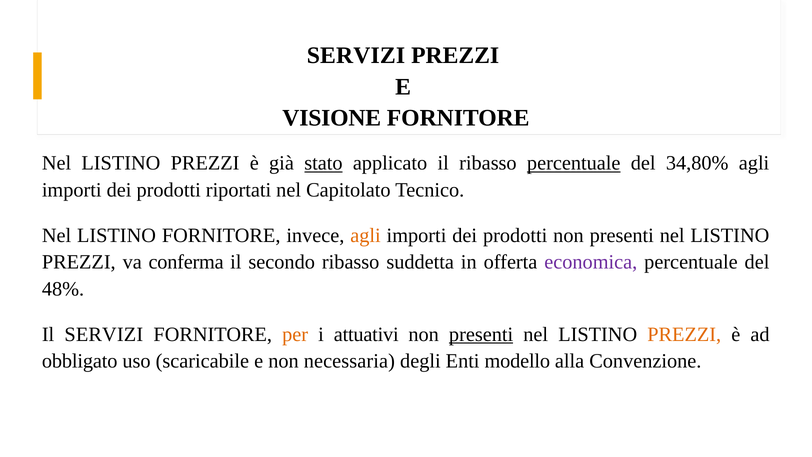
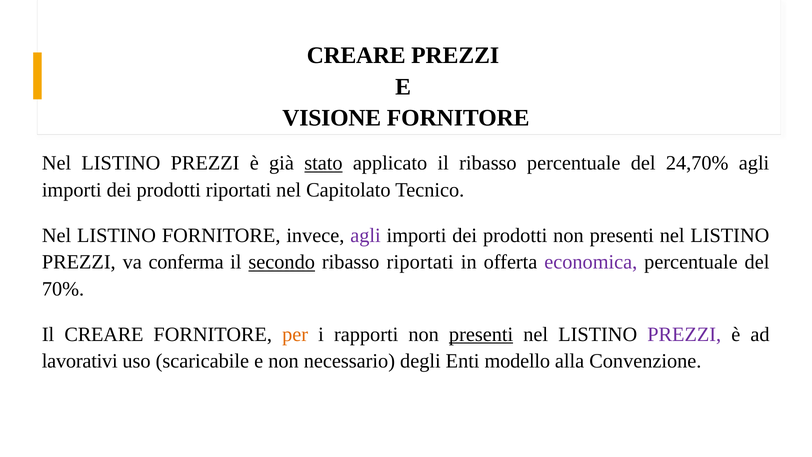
SERVIZI at (356, 55): SERVIZI -> CREARE
percentuale at (574, 163) underline: present -> none
34,80%: 34,80% -> 24,70%
agli at (365, 235) colour: orange -> purple
secondo underline: none -> present
ribasso suddetta: suddetta -> riportati
48%: 48% -> 70%
Il SERVIZI: SERVIZI -> CREARE
attuativi: attuativi -> rapporti
PREZZI at (684, 334) colour: orange -> purple
obbligato: obbligato -> lavorativi
necessaria: necessaria -> necessario
